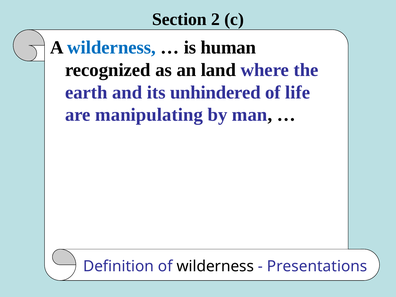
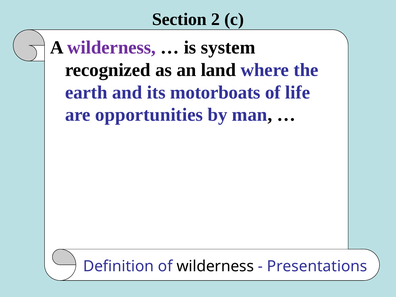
wilderness at (112, 48) colour: blue -> purple
human: human -> system
unhindered: unhindered -> motorboats
manipulating: manipulating -> opportunities
